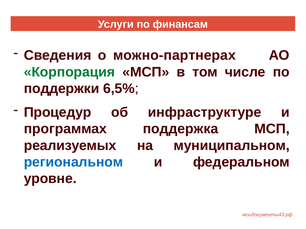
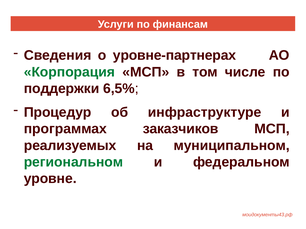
можно-партнерах: можно-партнерах -> уровне-партнерах
поддержка: поддержка -> заказчиков
региональном colour: blue -> green
